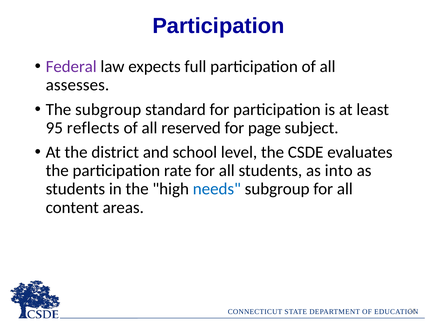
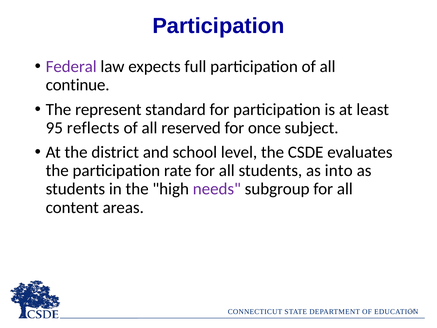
assesses: assesses -> continue
The subgroup: subgroup -> represent
page: page -> once
needs colour: blue -> purple
